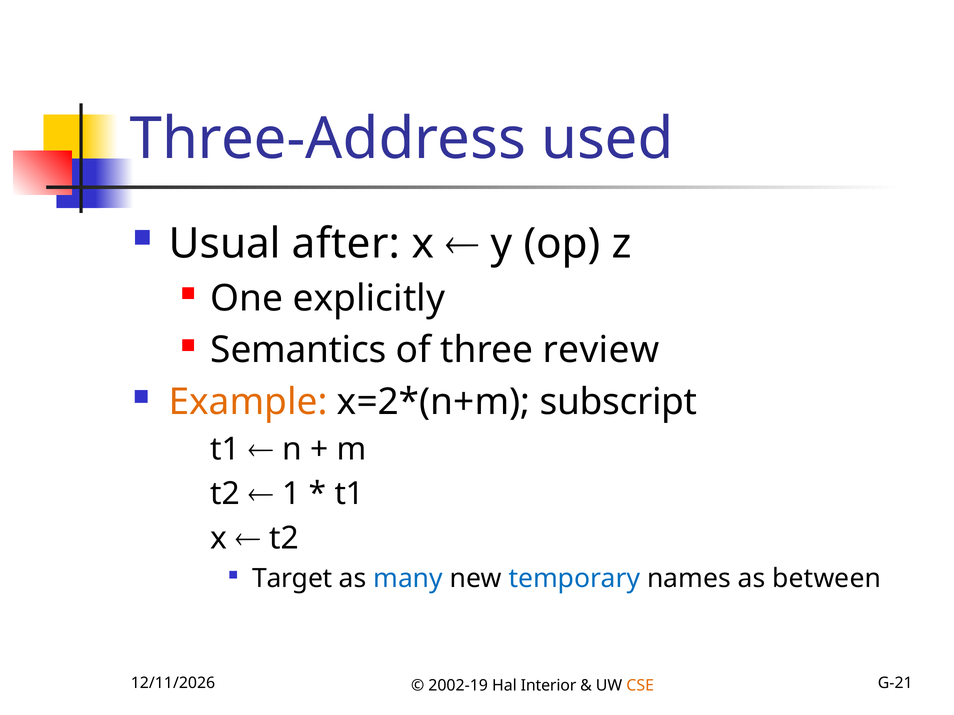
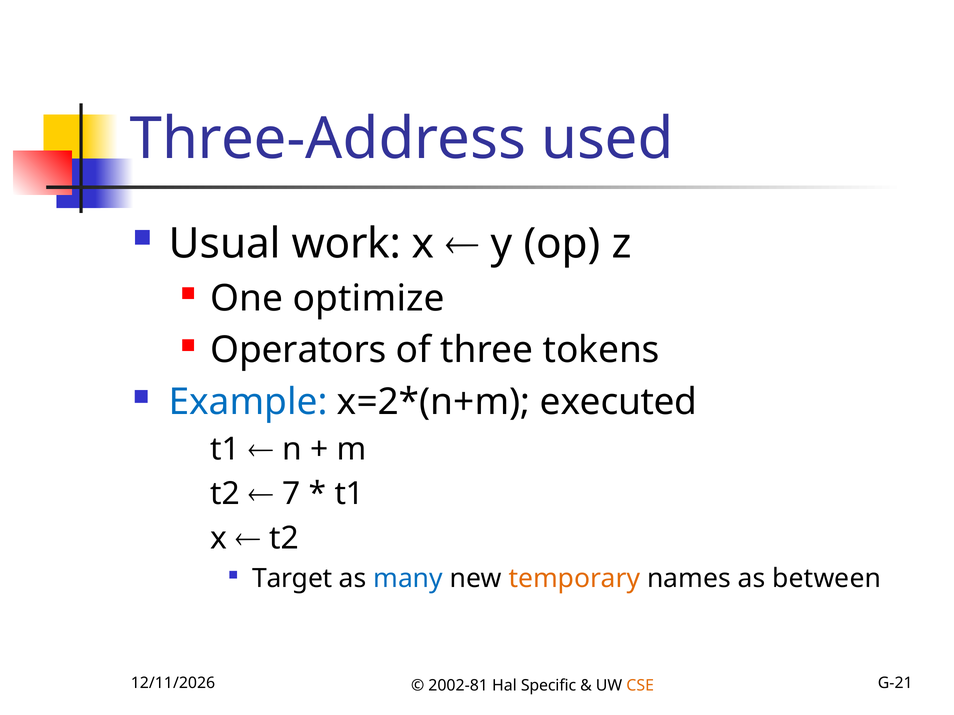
after: after -> work
explicitly: explicitly -> optimize
Semantics: Semantics -> Operators
review: review -> tokens
Example colour: orange -> blue
subscript: subscript -> executed
1: 1 -> 7
temporary colour: blue -> orange
2002-19: 2002-19 -> 2002-81
Interior: Interior -> Specific
